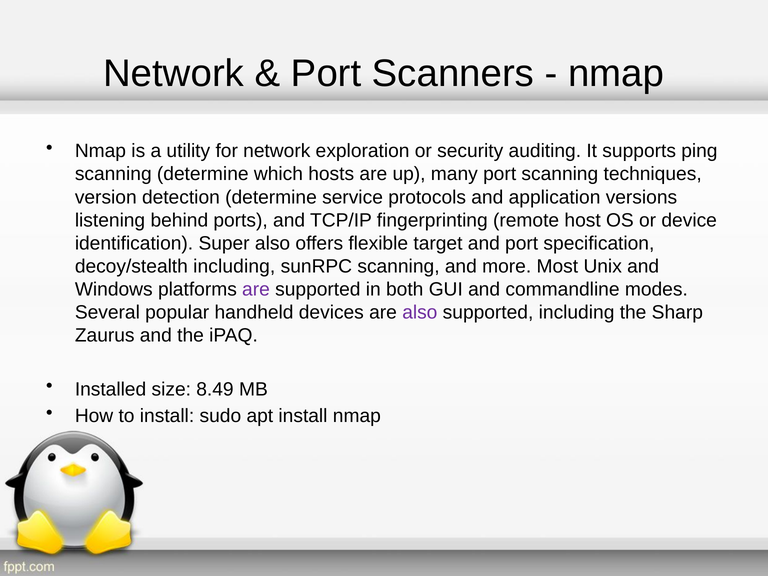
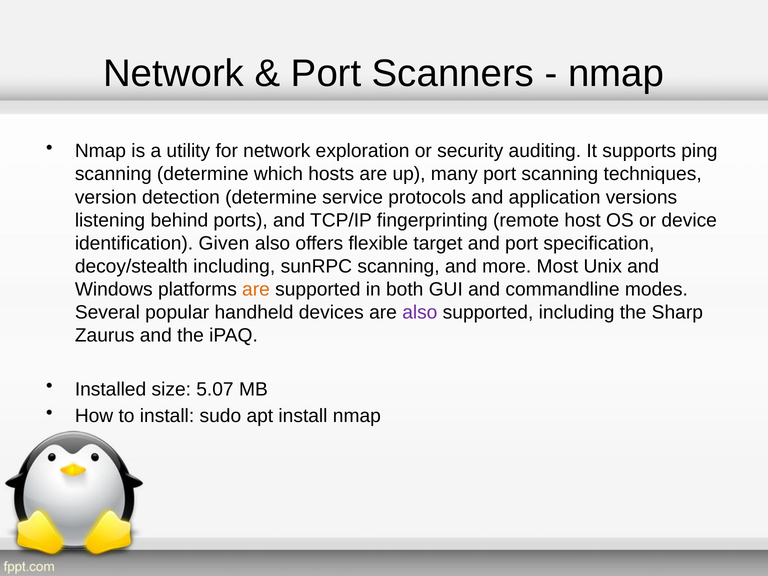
Super: Super -> Given
are at (256, 289) colour: purple -> orange
8.49: 8.49 -> 5.07
